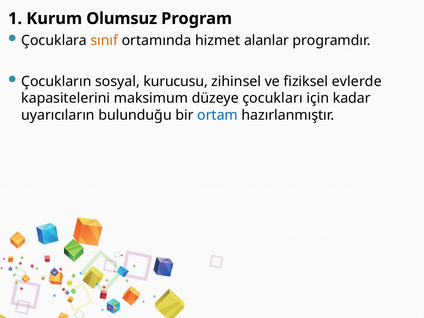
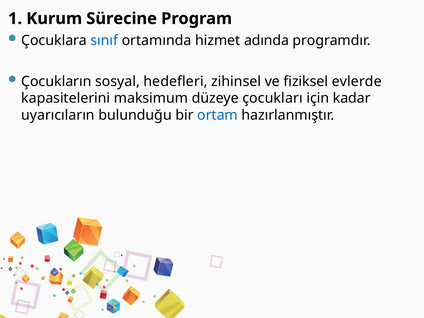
Olumsuz: Olumsuz -> Sürecine
sınıf colour: orange -> blue
alanlar: alanlar -> adında
kurucusu: kurucusu -> hedefleri
